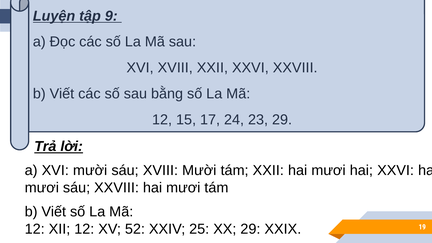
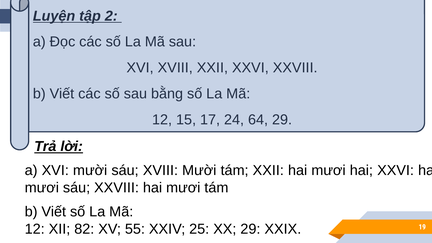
9: 9 -> 2
23: 23 -> 64
XII 12: 12 -> 82
52: 52 -> 55
